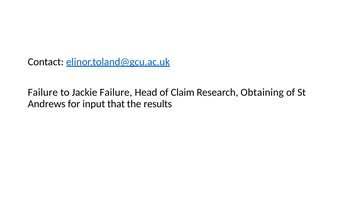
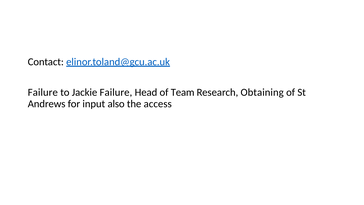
Claim: Claim -> Team
that: that -> also
results: results -> access
